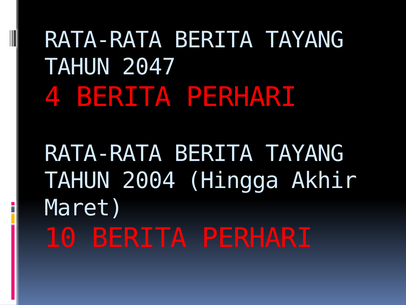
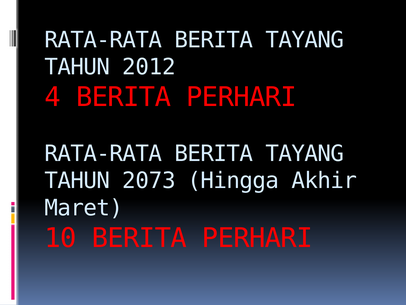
2047: 2047 -> 2012
2004: 2004 -> 2073
